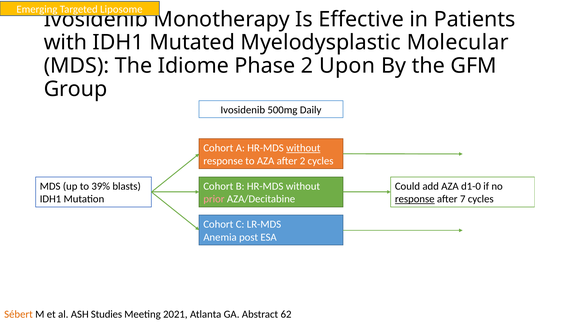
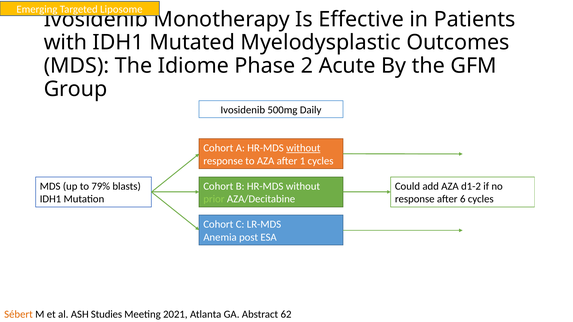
Molecular: Molecular -> Outcomes
Upon: Upon -> Acute
after 2: 2 -> 1
39%: 39% -> 79%
d1-0: d1-0 -> d1-2
prior colour: pink -> light green
response at (415, 199) underline: present -> none
7: 7 -> 6
